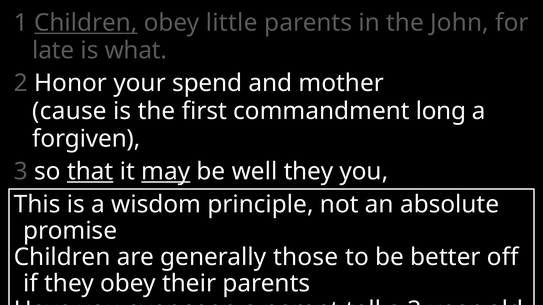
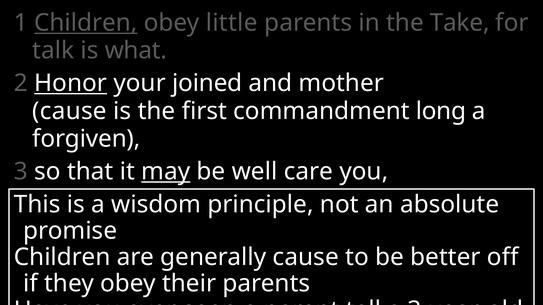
John: John -> Take
late: late -> talk
Honor underline: none -> present
spend: spend -> joined
that at (90, 172) underline: present -> none
well they: they -> care
those at (306, 258): those -> cause
